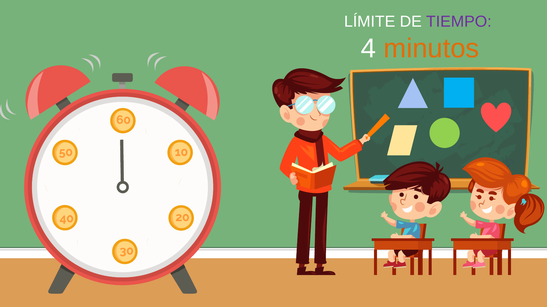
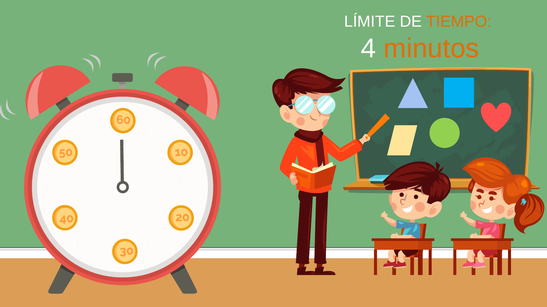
TIEMPO colour: purple -> orange
